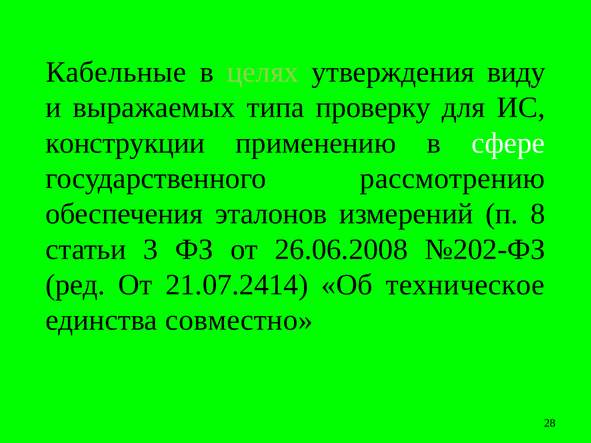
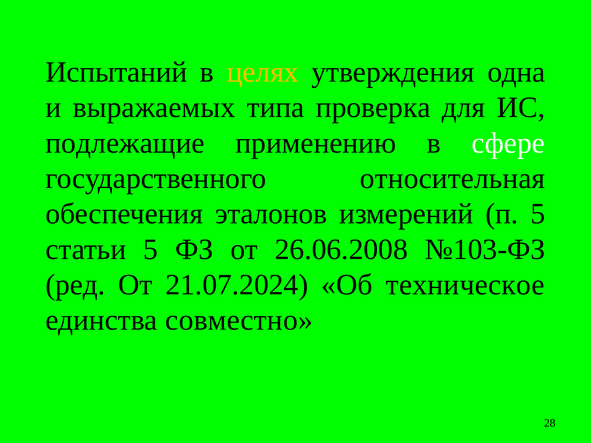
Кабельные: Кабельные -> Испытаний
целях colour: light green -> yellow
виду: виду -> одна
проверку: проверку -> проверка
конструкции: конструкции -> подлежащие
рассмотрению: рассмотрению -> относительная
п 8: 8 -> 5
статьи 3: 3 -> 5
№202-ФЗ: №202-ФЗ -> №103-ФЗ
21.07.2414: 21.07.2414 -> 21.07.2024
